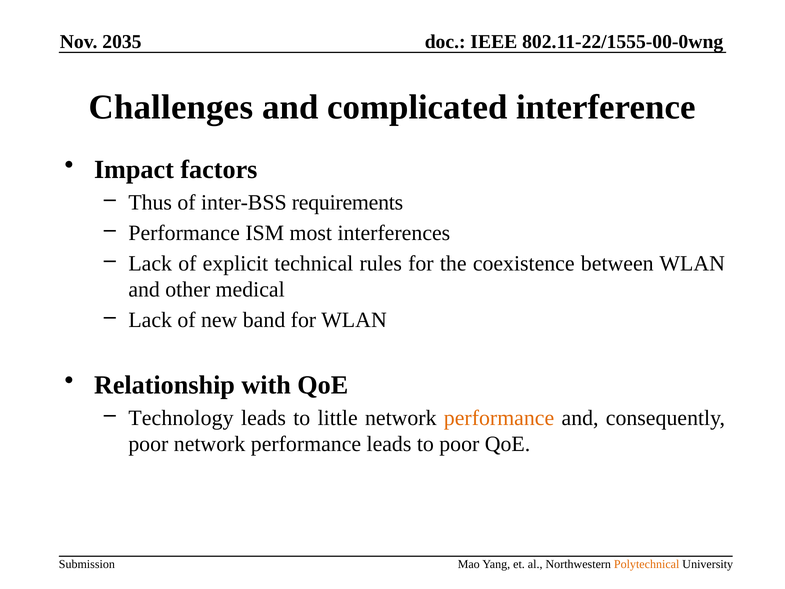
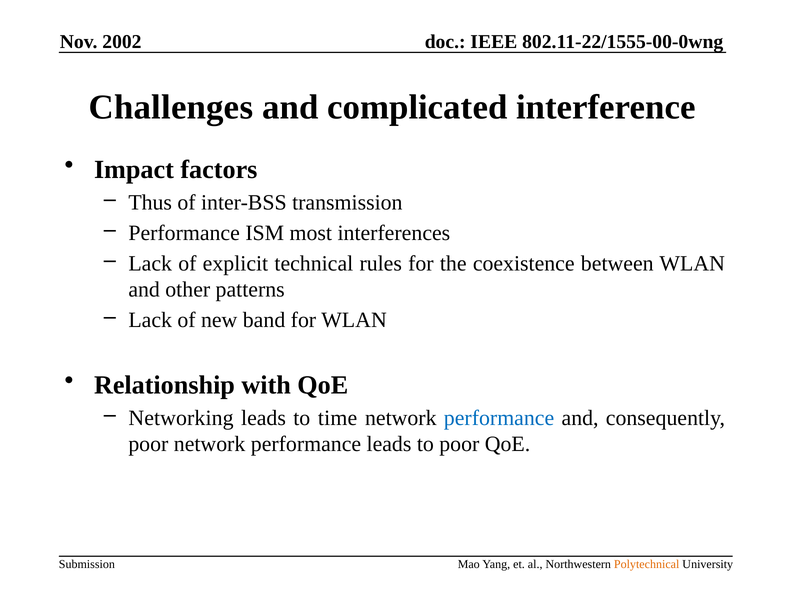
2035: 2035 -> 2002
requirements: requirements -> transmission
medical: medical -> patterns
Technology: Technology -> Networking
little: little -> time
performance at (499, 418) colour: orange -> blue
